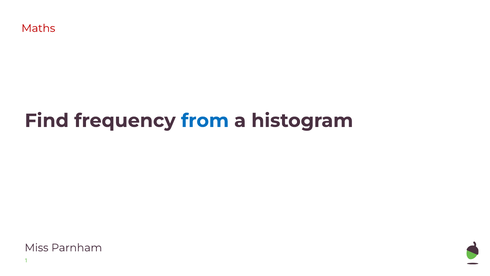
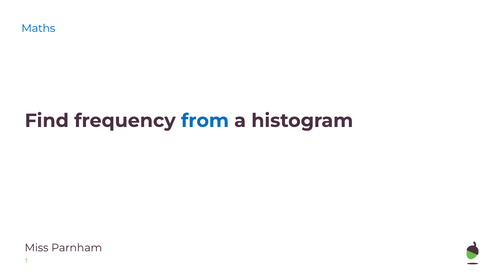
Maths colour: red -> blue
